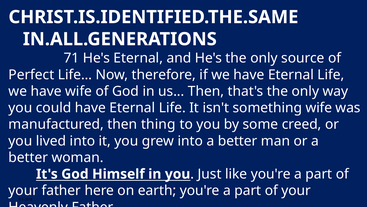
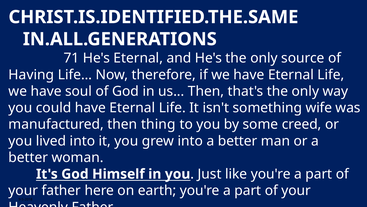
Perfect: Perfect -> Having
have wife: wife -> soul
